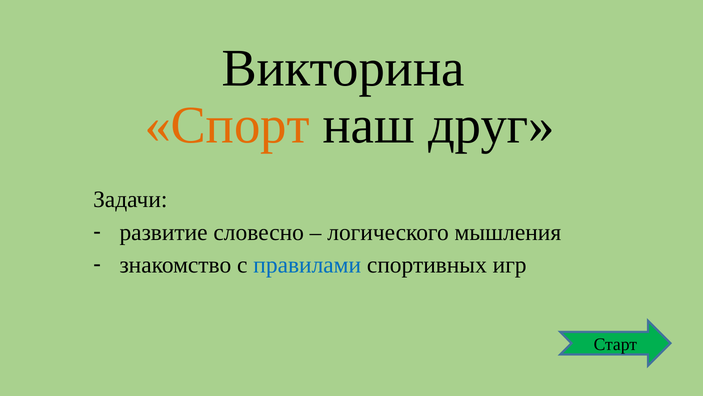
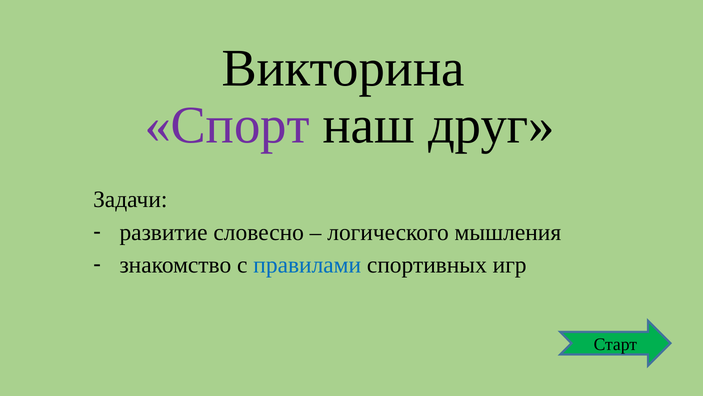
Спорт colour: orange -> purple
